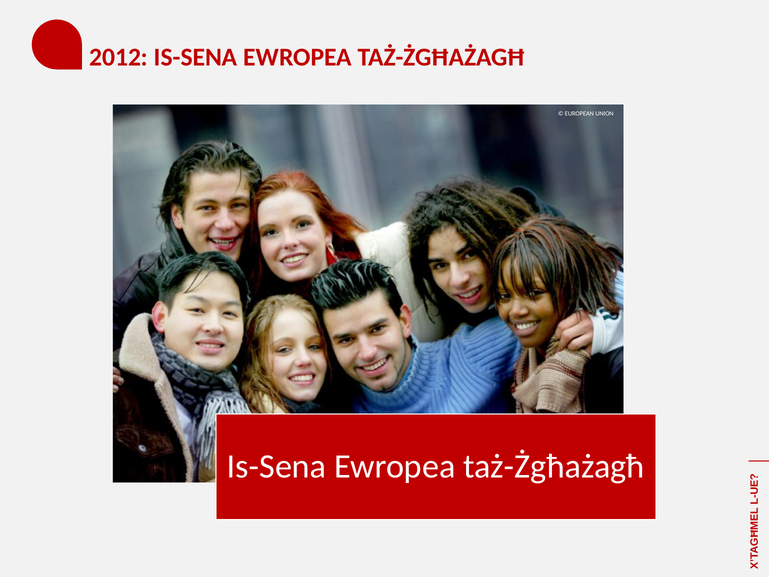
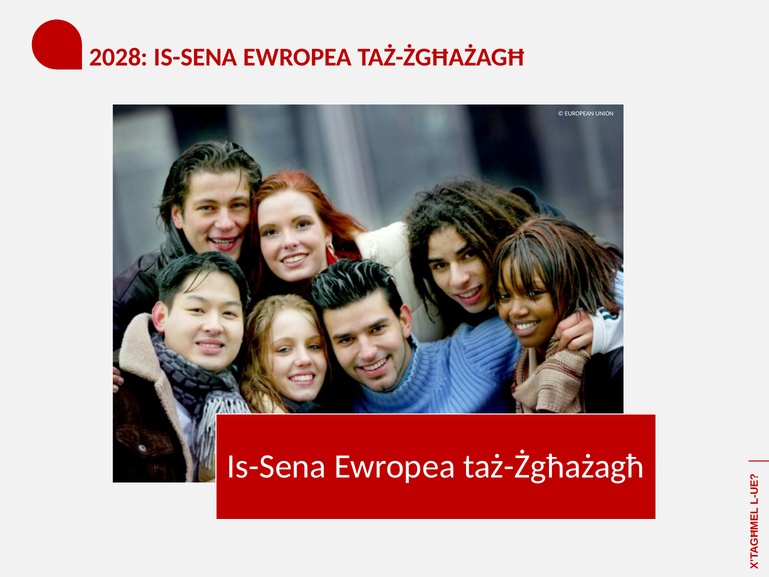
2012: 2012 -> 2028
